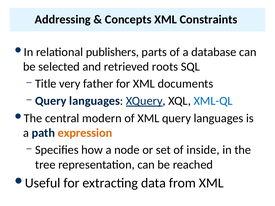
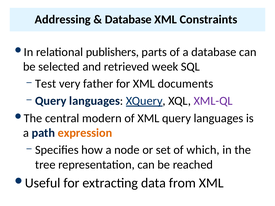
Concepts at (128, 20): Concepts -> Database
roots: roots -> week
Title: Title -> Test
XML-QL colour: blue -> purple
inside: inside -> which
